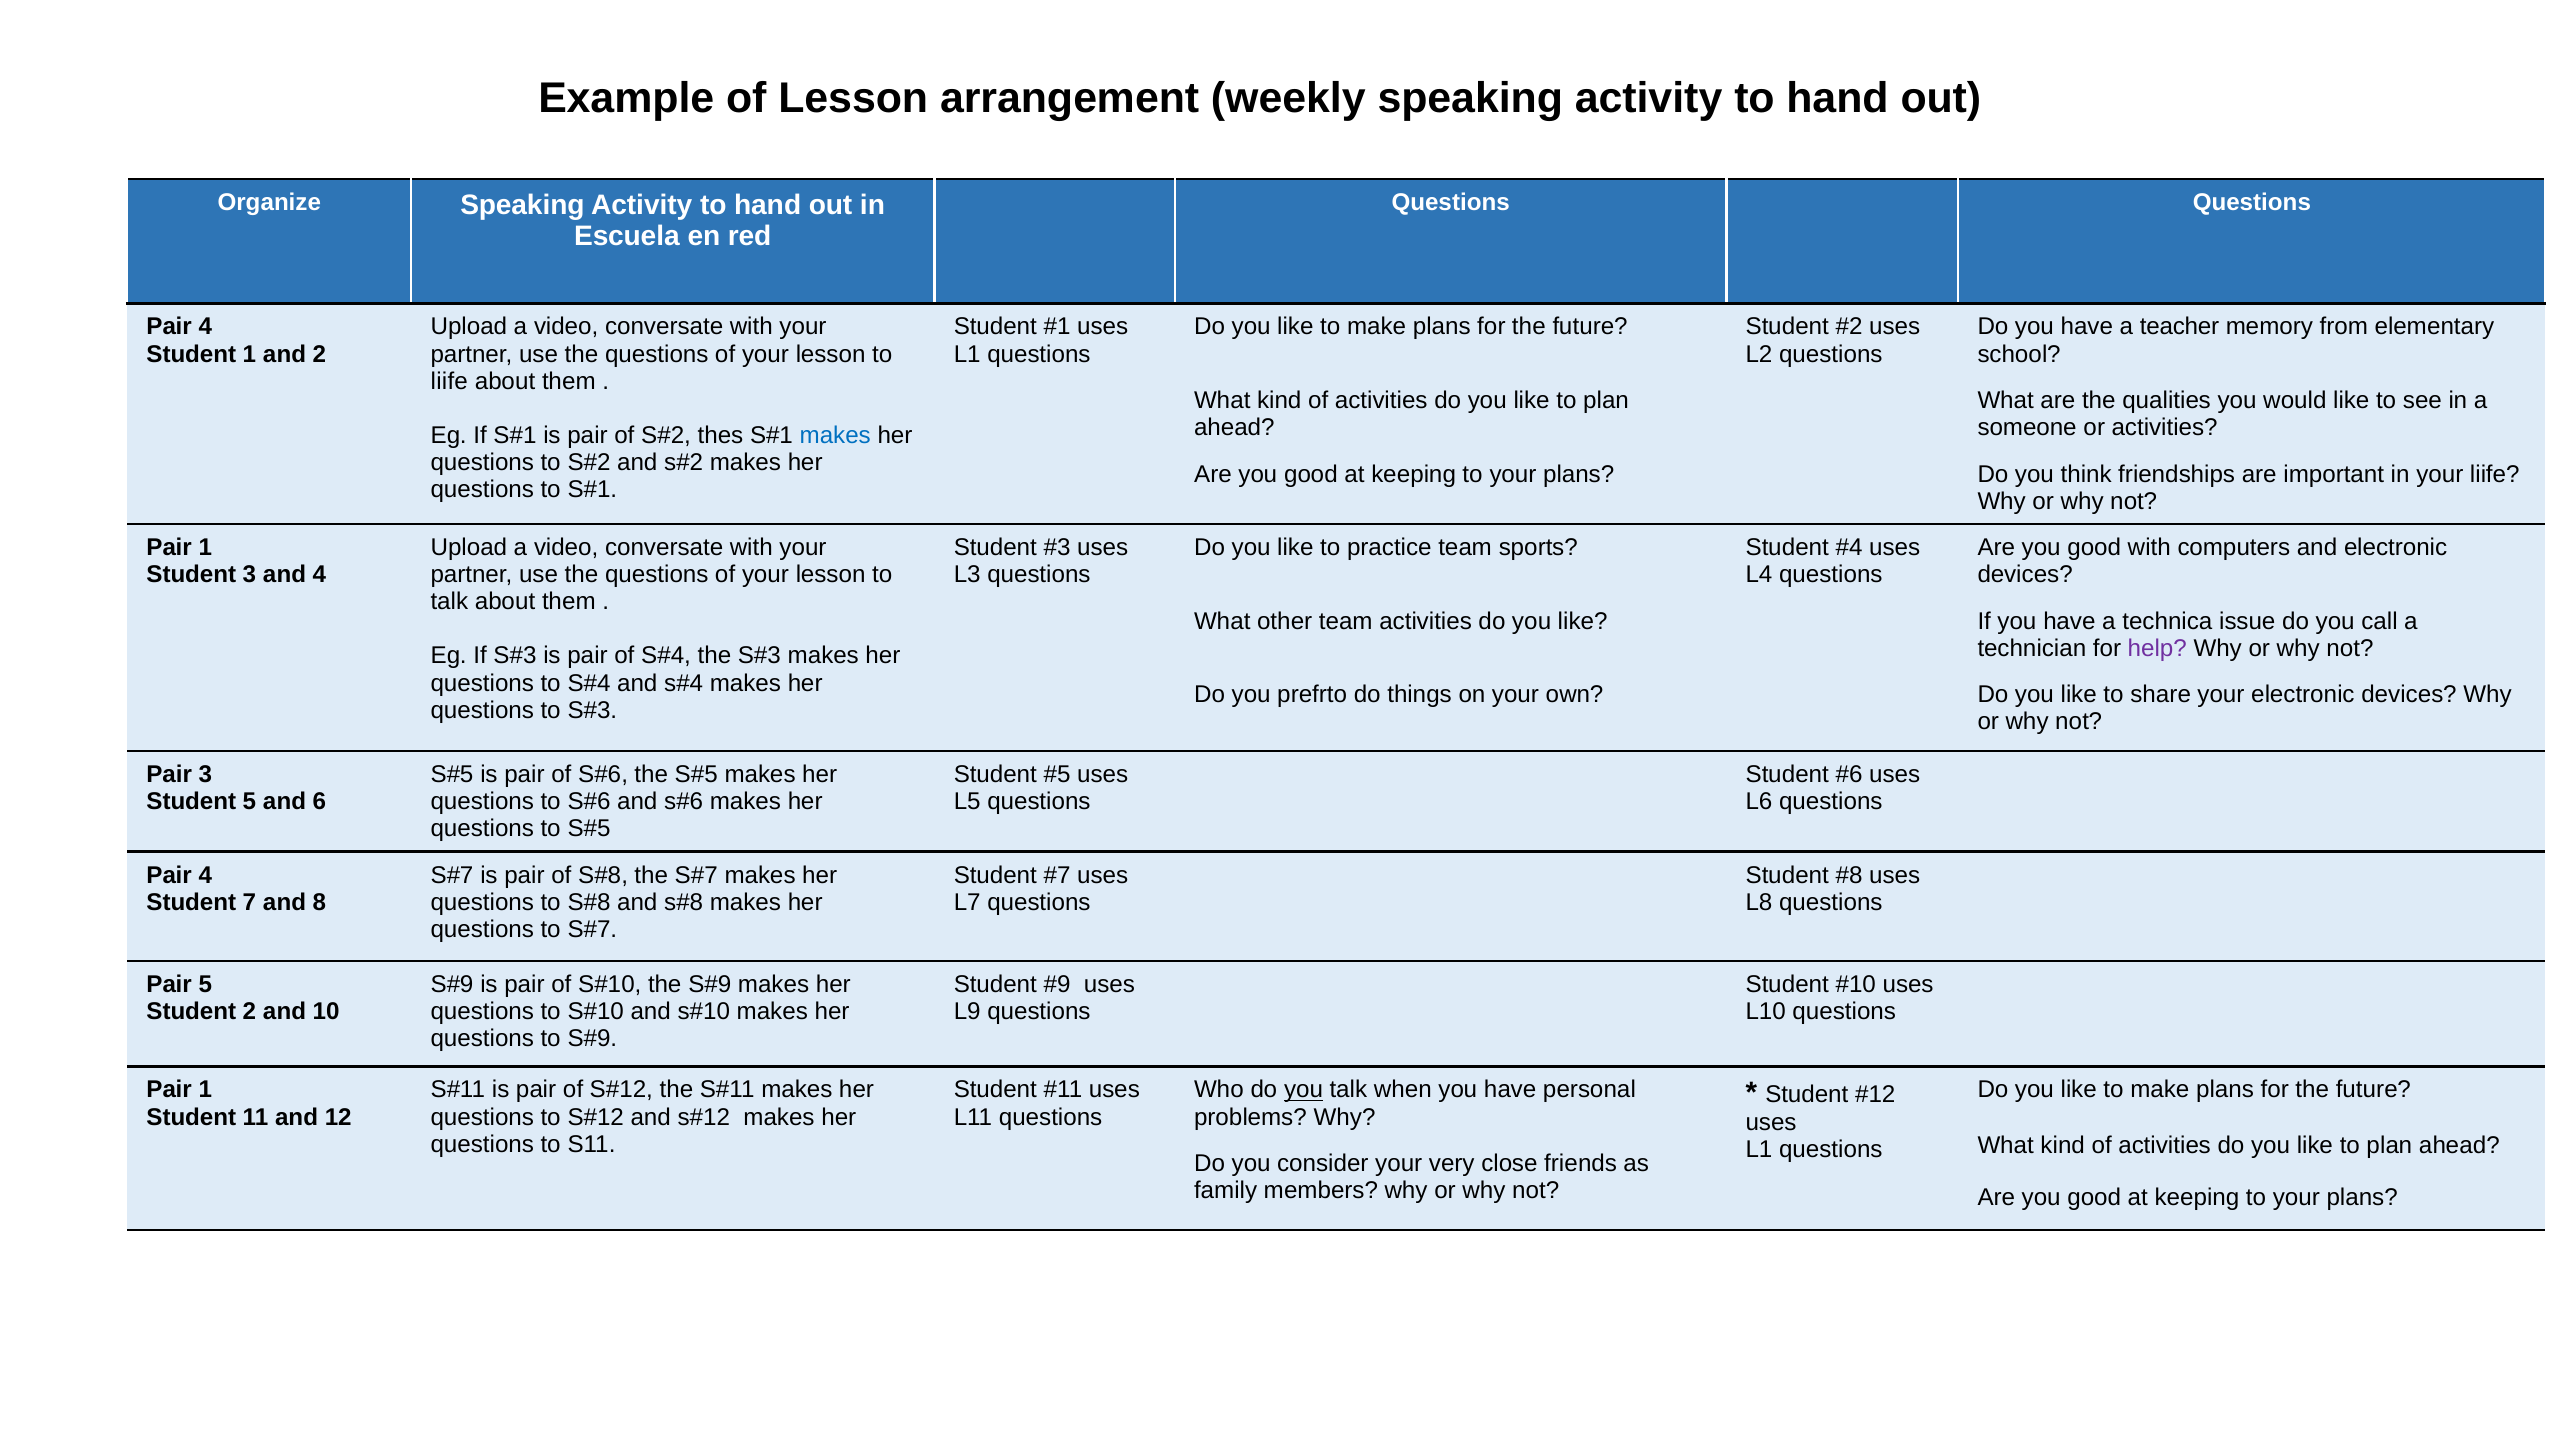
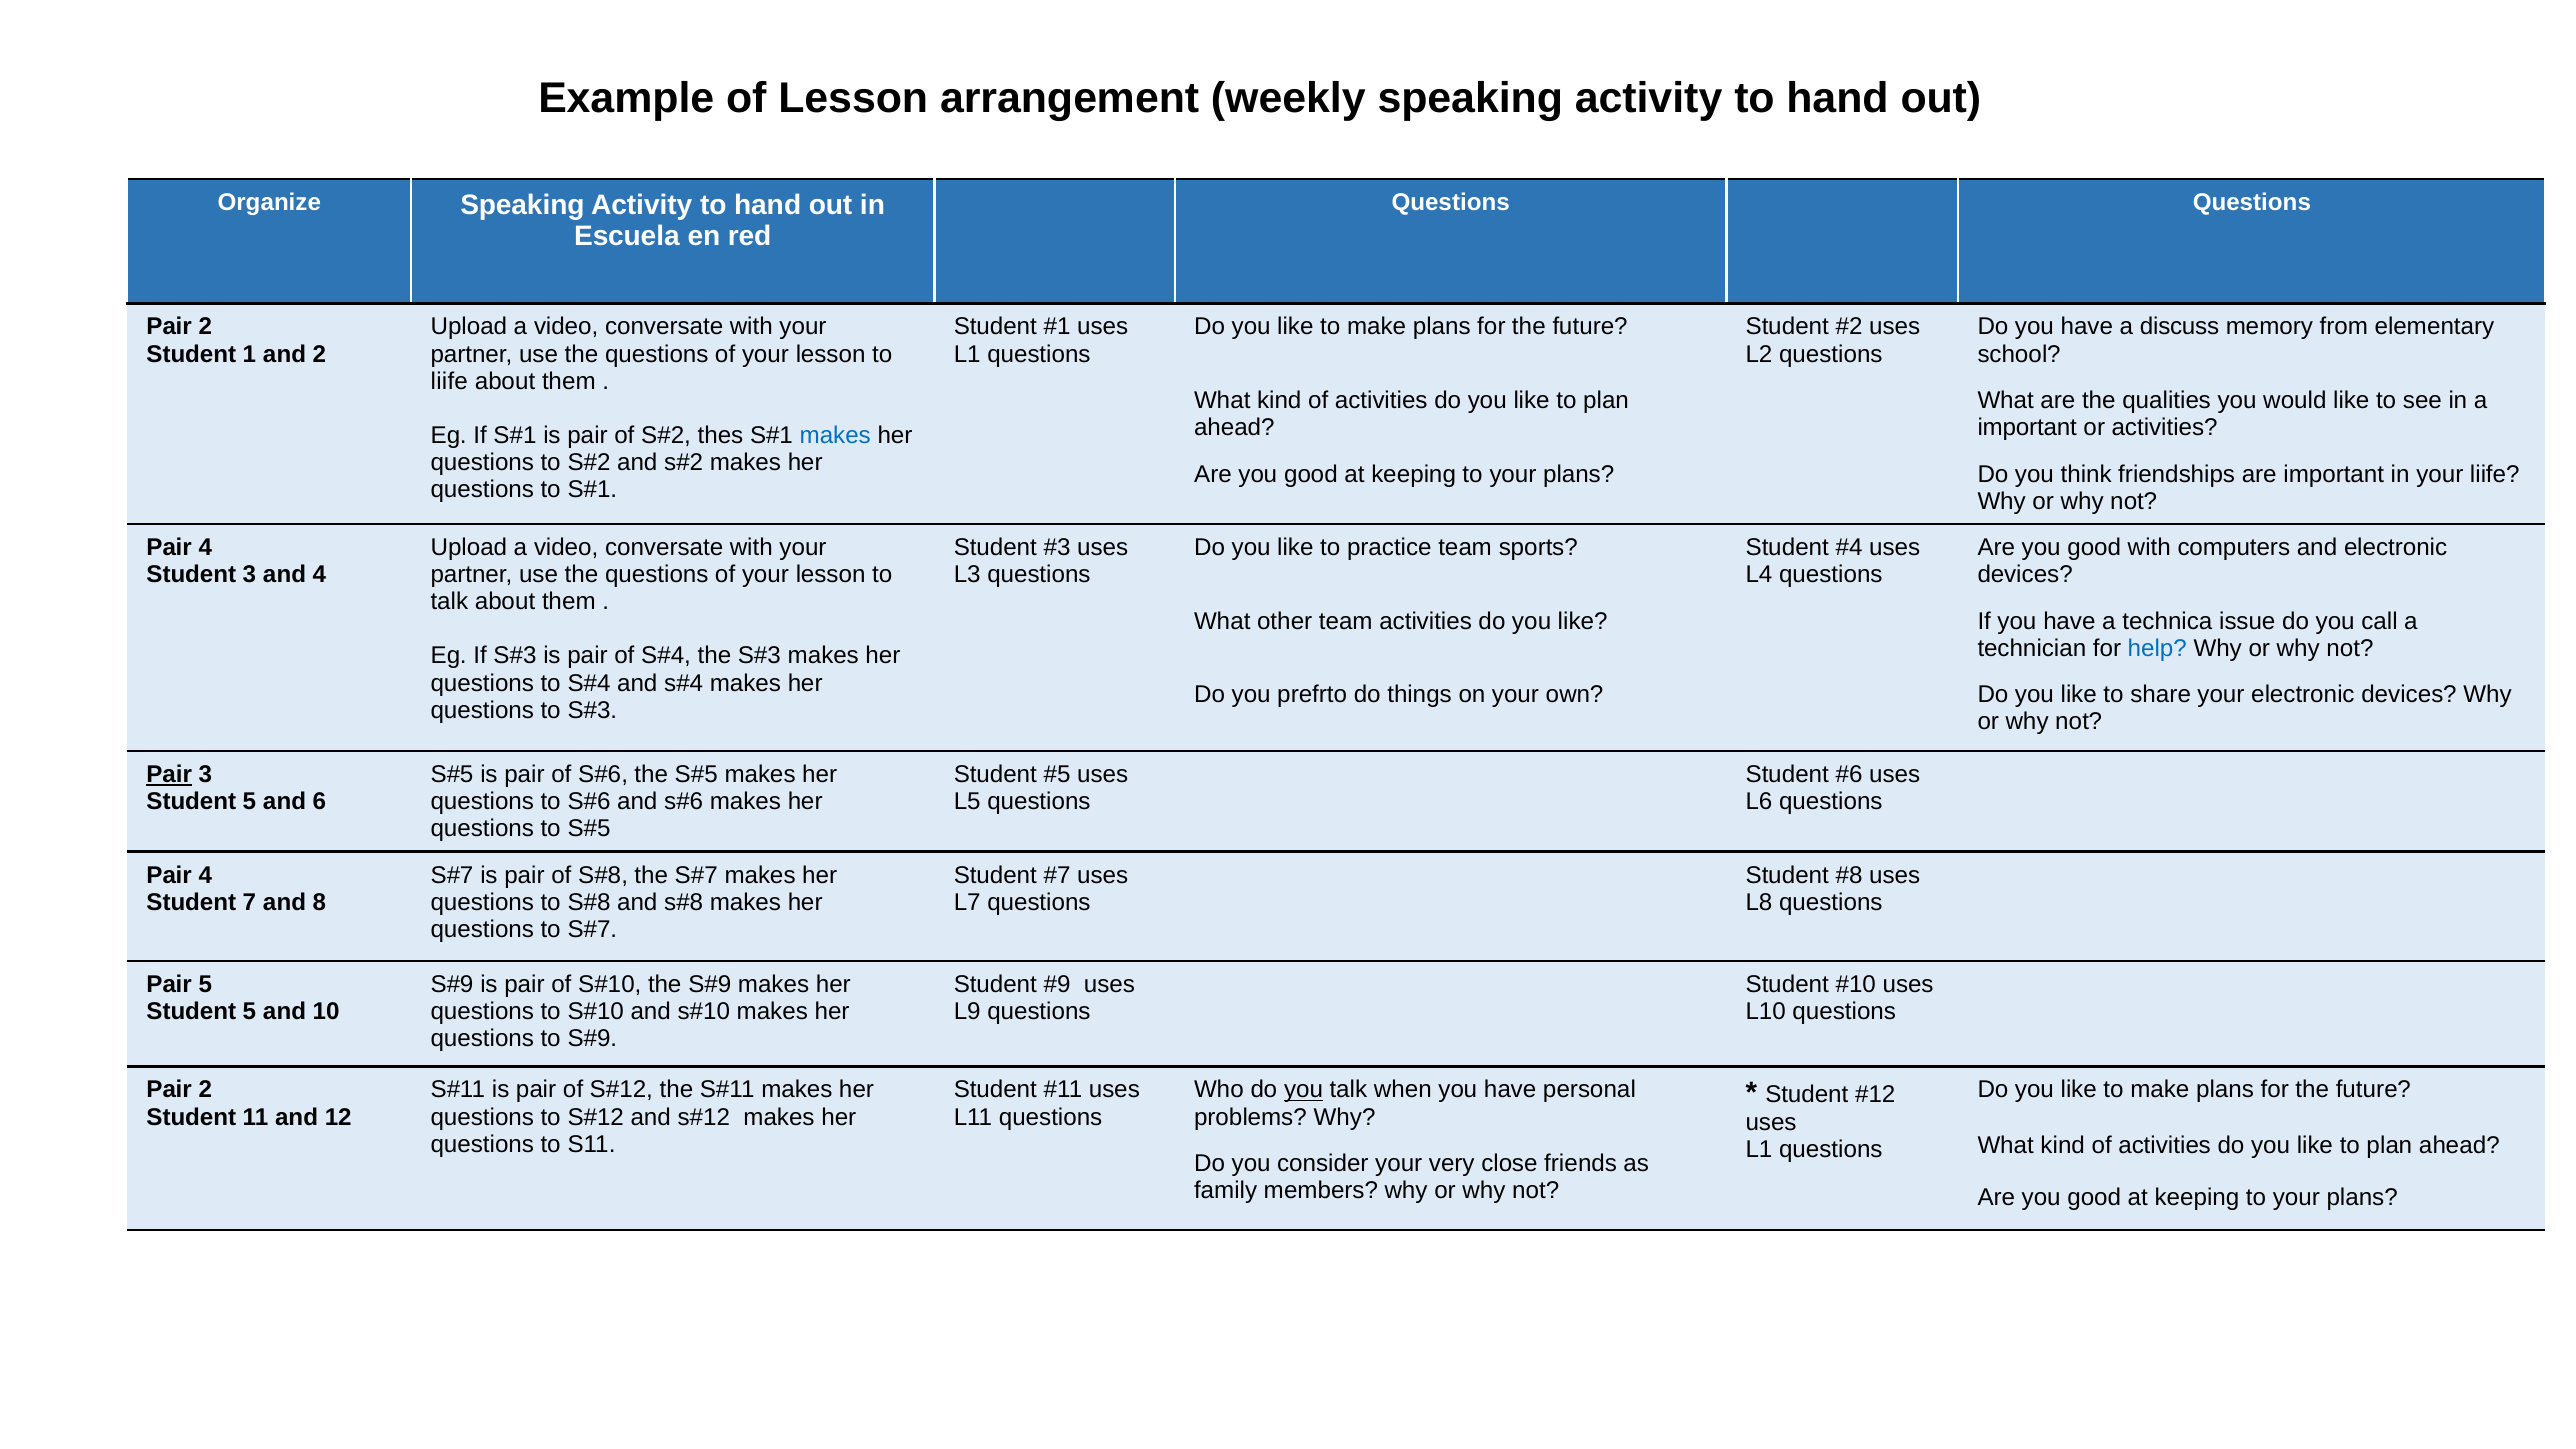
4 at (205, 327): 4 -> 2
teacher: teacher -> discuss
someone at (2027, 428): someone -> important
1 at (205, 548): 1 -> 4
help colour: purple -> blue
Pair at (169, 774) underline: none -> present
2 at (249, 1011): 2 -> 5
1 at (205, 1090): 1 -> 2
